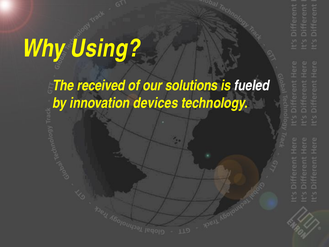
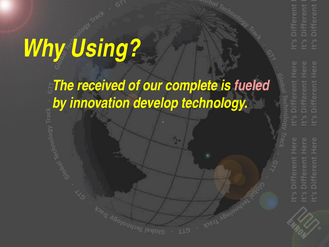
solutions: solutions -> complete
fueled colour: white -> pink
devices: devices -> develop
